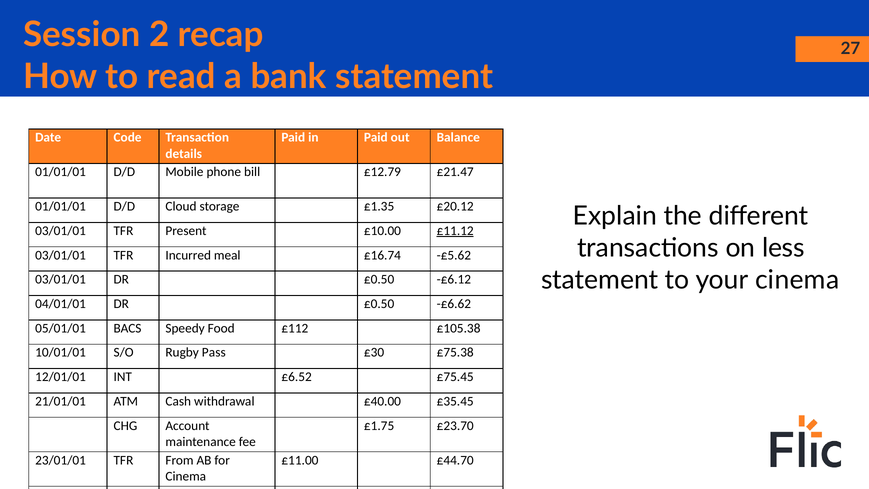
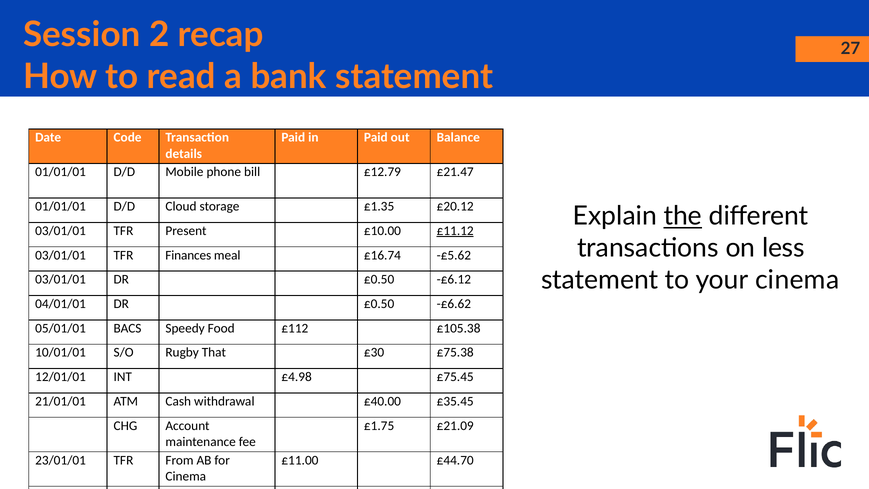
the underline: none -> present
Incurred: Incurred -> Finances
Pass: Pass -> That
£6.52: £6.52 -> £4.98
£23.70: £23.70 -> £21.09
